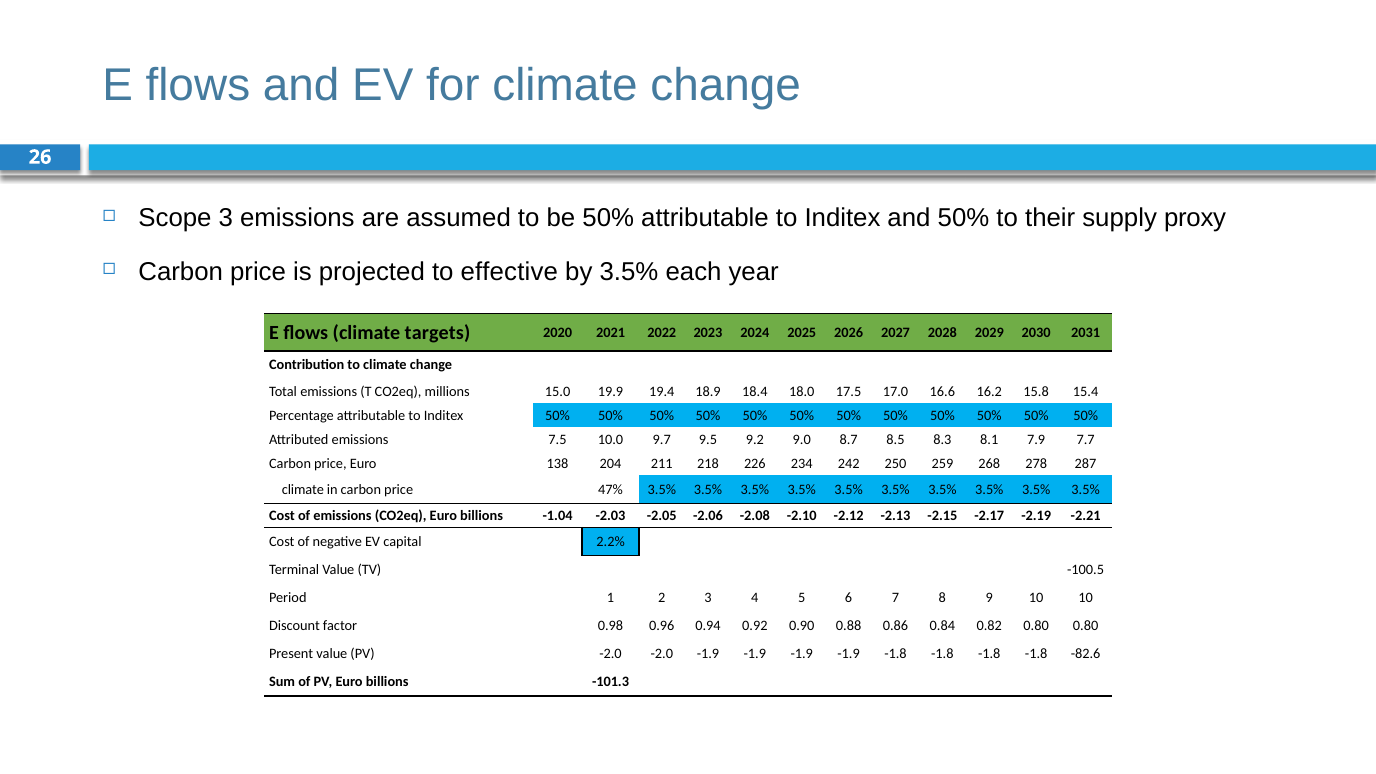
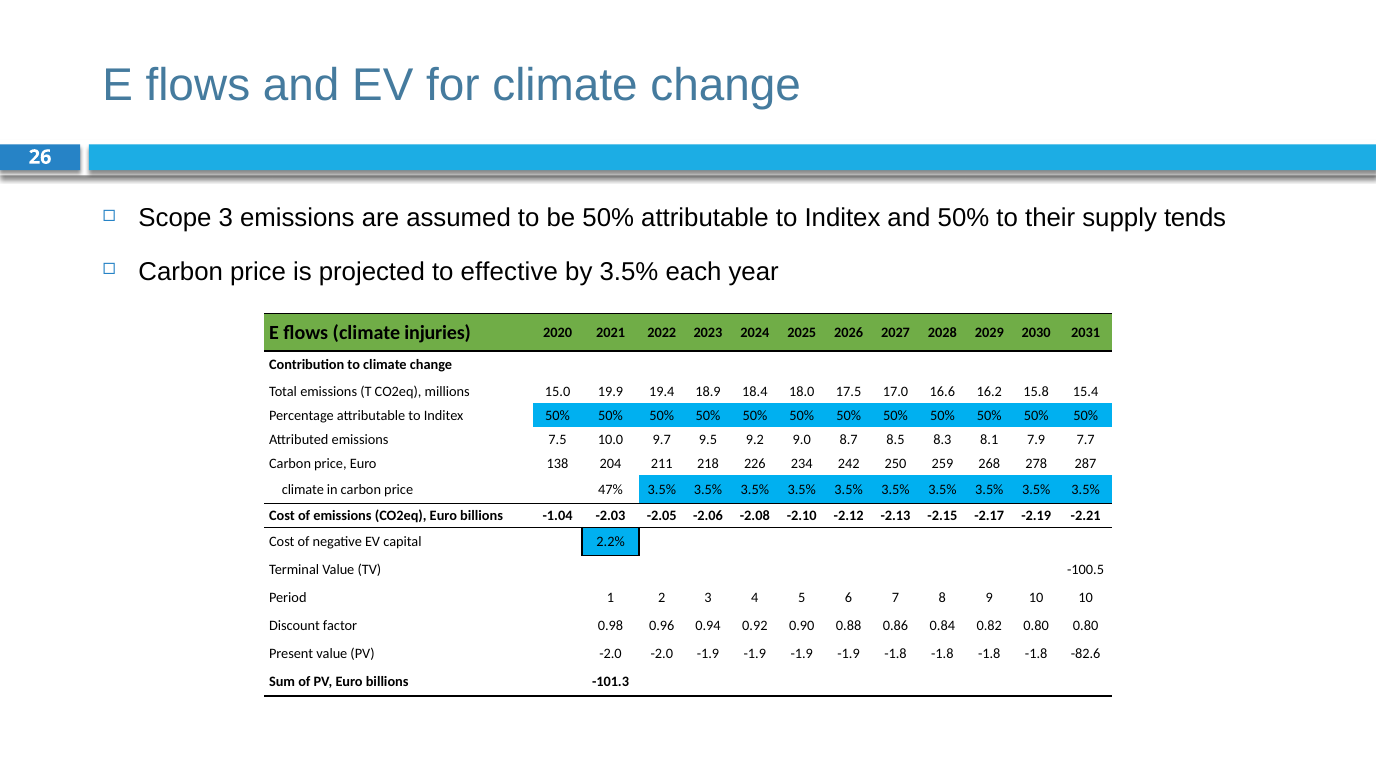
proxy: proxy -> tends
targets: targets -> injuries
